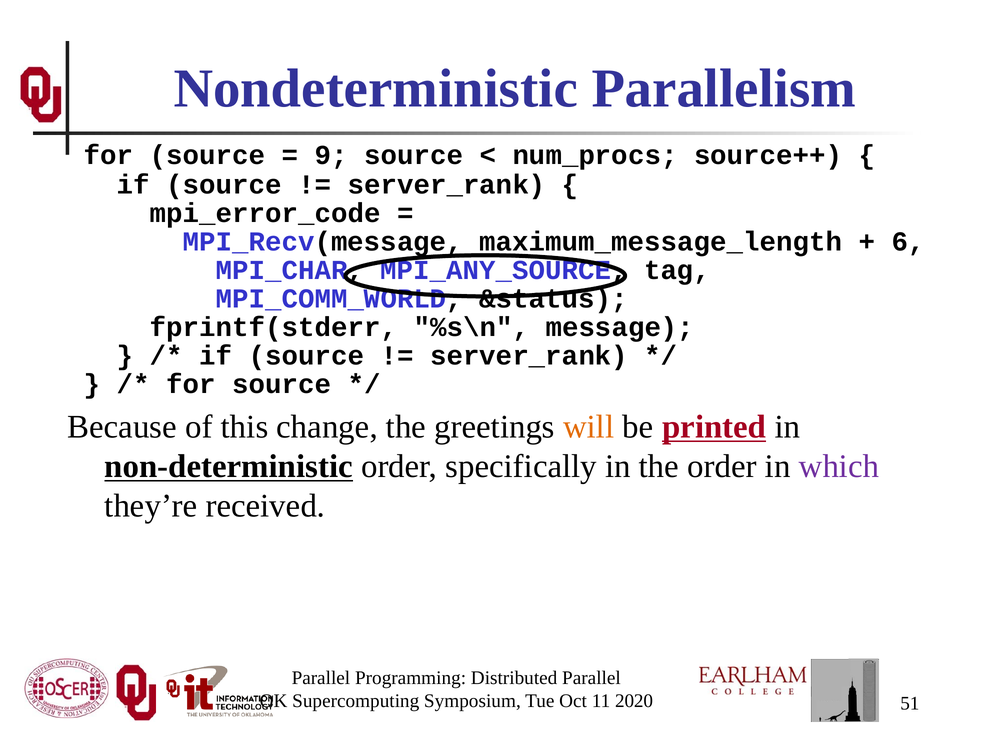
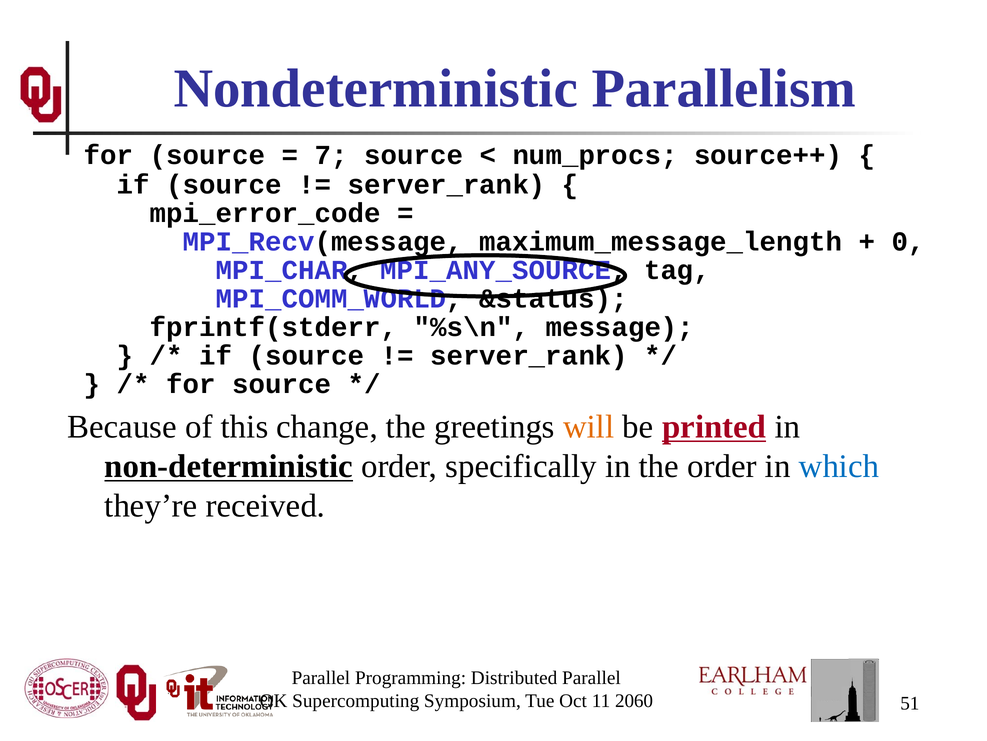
9: 9 -> 7
6: 6 -> 0
which colour: purple -> blue
2020: 2020 -> 2060
